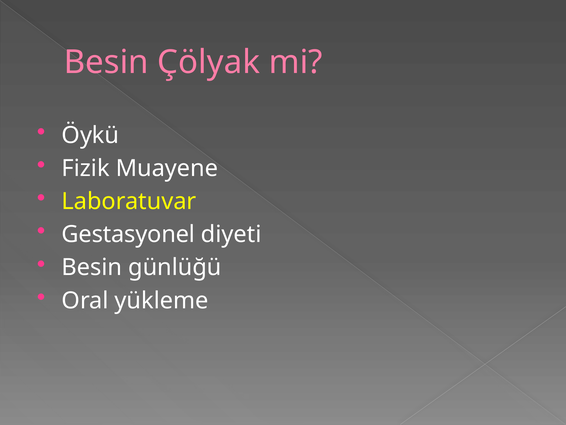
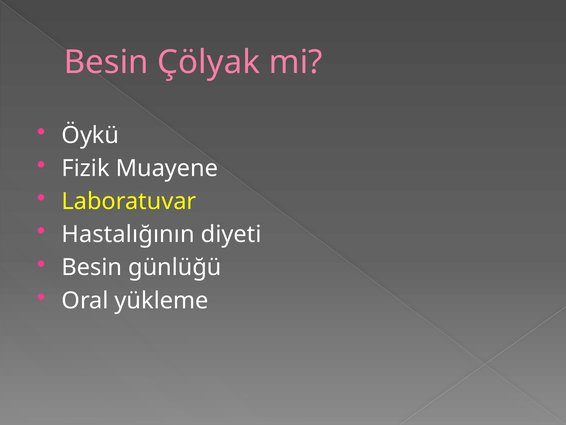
Gestasyonel: Gestasyonel -> Hastalığının
